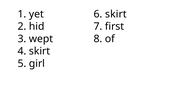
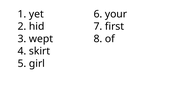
6 skirt: skirt -> your
